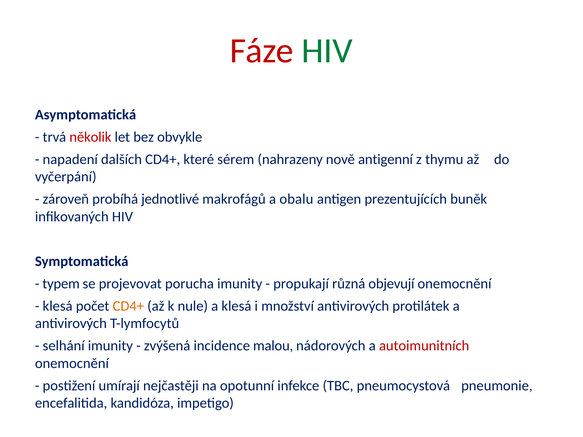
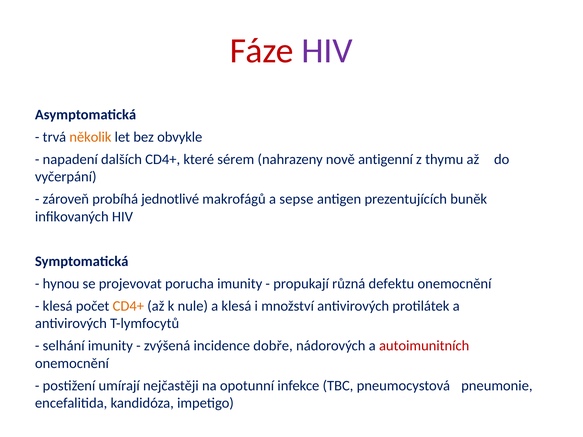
HIV at (327, 51) colour: green -> purple
několik colour: red -> orange
obalu: obalu -> sepse
typem: typem -> hynou
objevují: objevují -> defektu
malou: malou -> dobře
